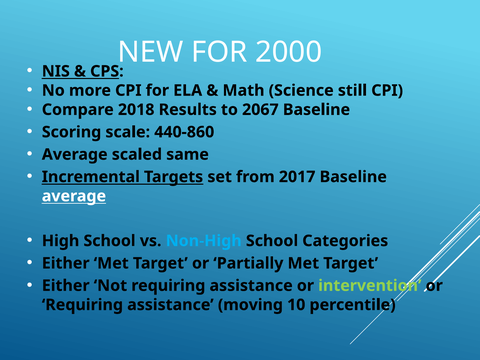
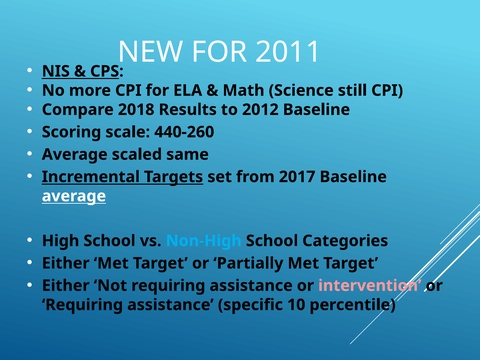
2000: 2000 -> 2011
2067: 2067 -> 2012
440-860: 440-860 -> 440-260
intervention colour: light green -> pink
moving: moving -> specific
